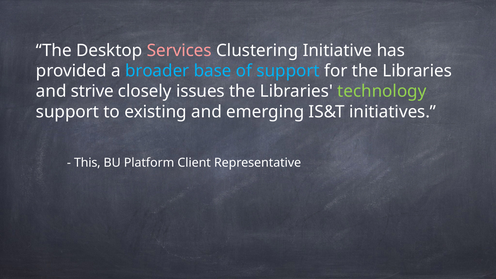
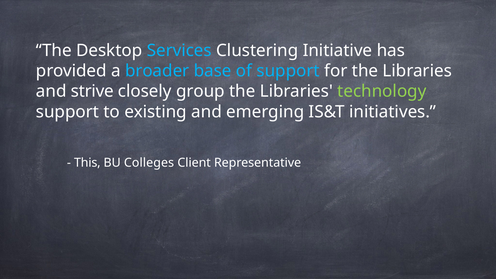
Services colour: pink -> light blue
issues: issues -> group
Platform: Platform -> Colleges
